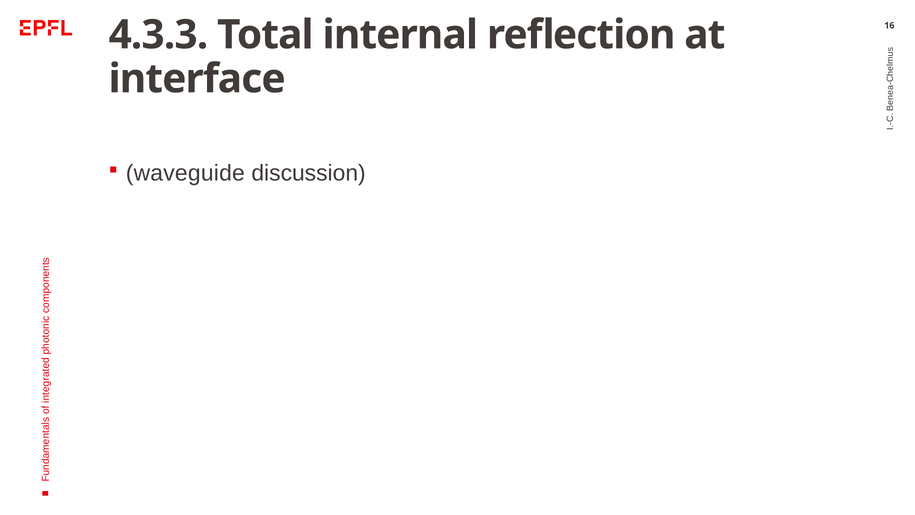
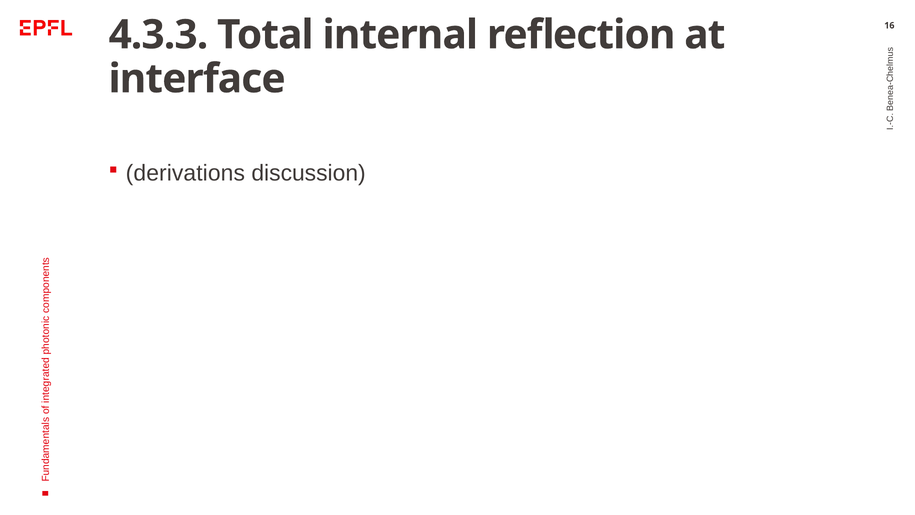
waveguide: waveguide -> derivations
